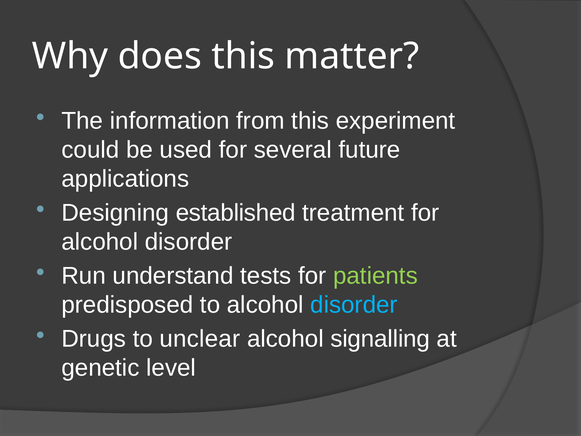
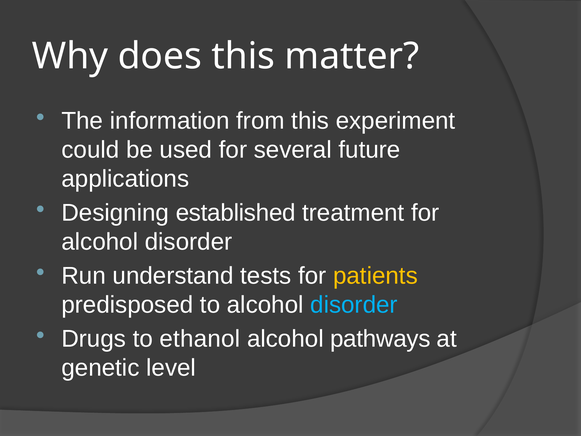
patients colour: light green -> yellow
unclear: unclear -> ethanol
signalling: signalling -> pathways
